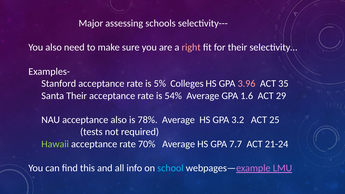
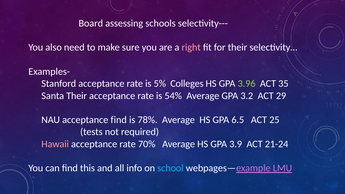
Major: Major -> Board
3.96 colour: pink -> light green
1.6: 1.6 -> 3.2
acceptance also: also -> find
3.2: 3.2 -> 6.5
Hawaii colour: light green -> pink
7.7: 7.7 -> 3.9
